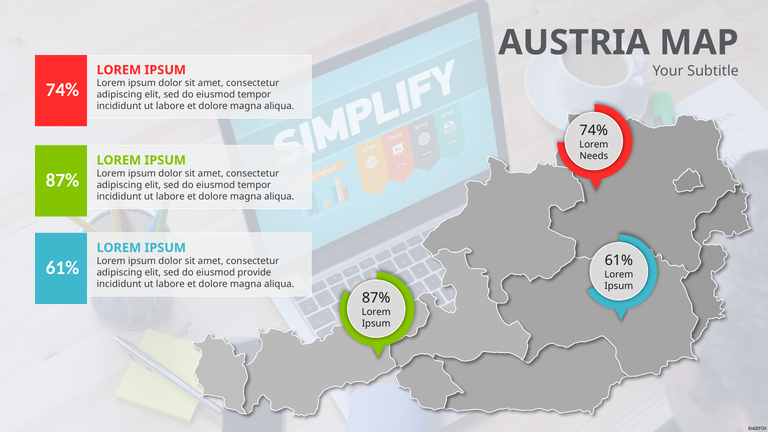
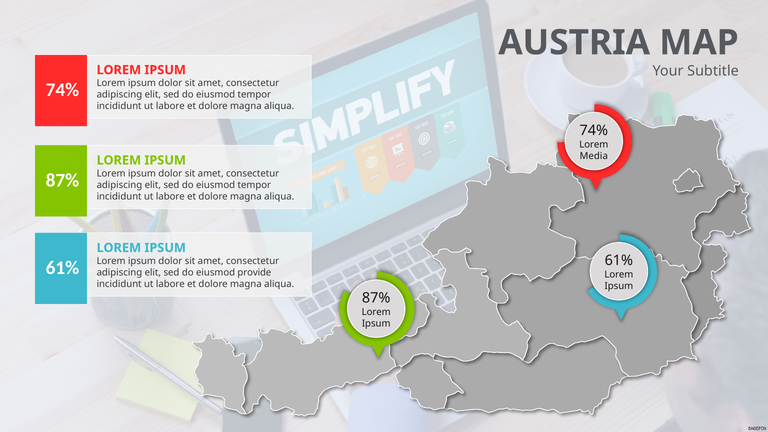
Needs: Needs -> Media
